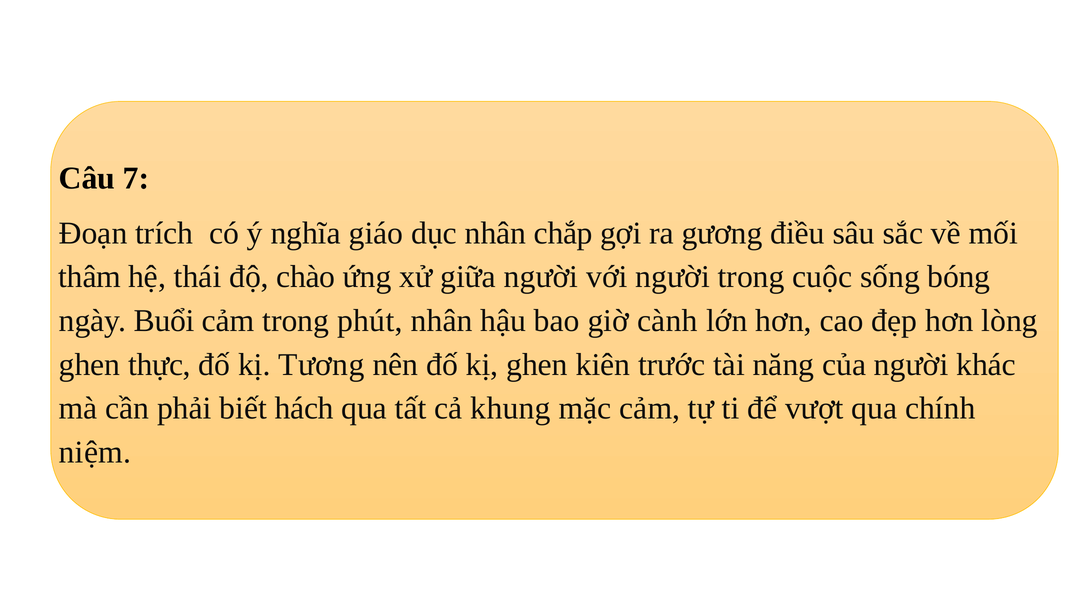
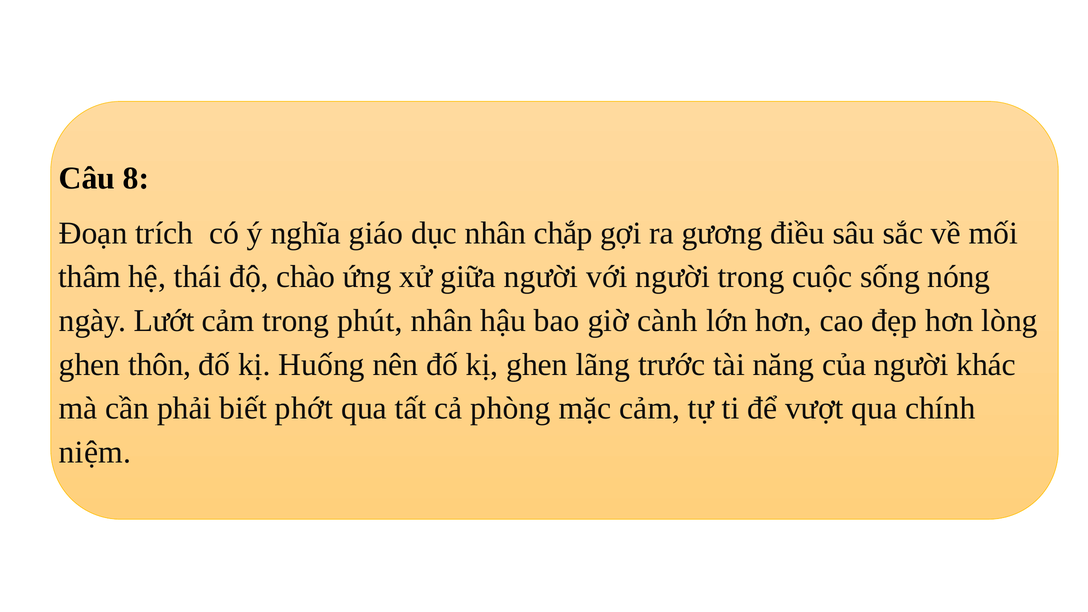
7: 7 -> 8
bóng: bóng -> nóng
Buổi: Buổi -> Lướt
thực: thực -> thôn
Tương: Tương -> Huống
kiên: kiên -> lãng
hách: hách -> phớt
khung: khung -> phòng
